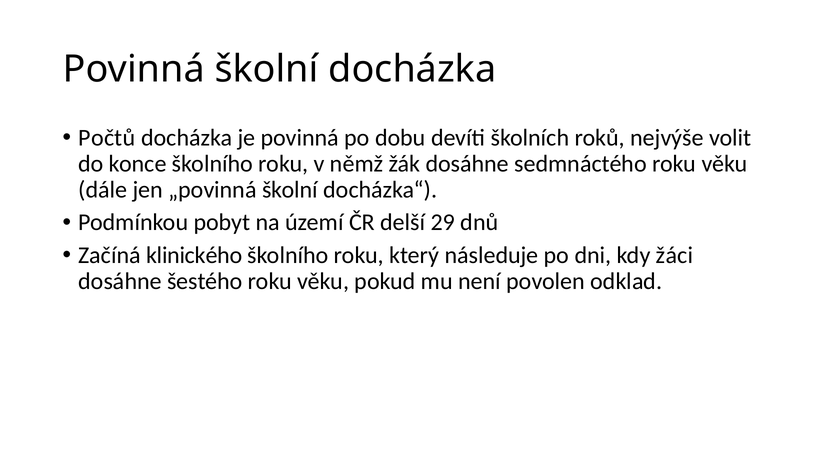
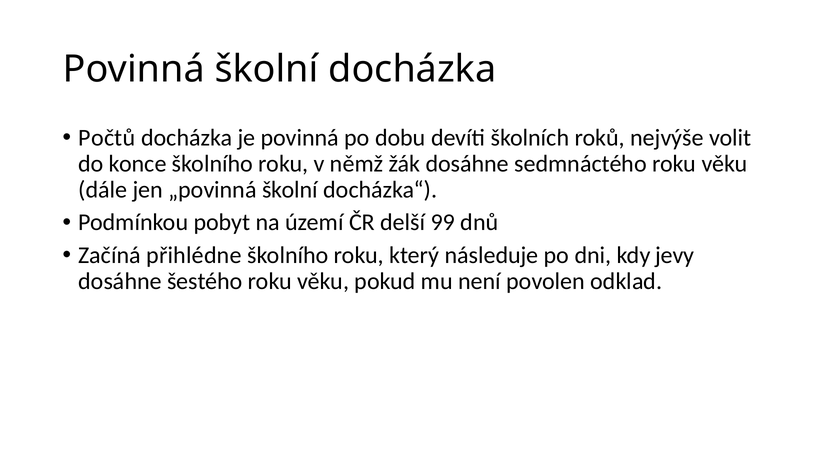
29: 29 -> 99
klinického: klinického -> přihlédne
žáci: žáci -> jevy
